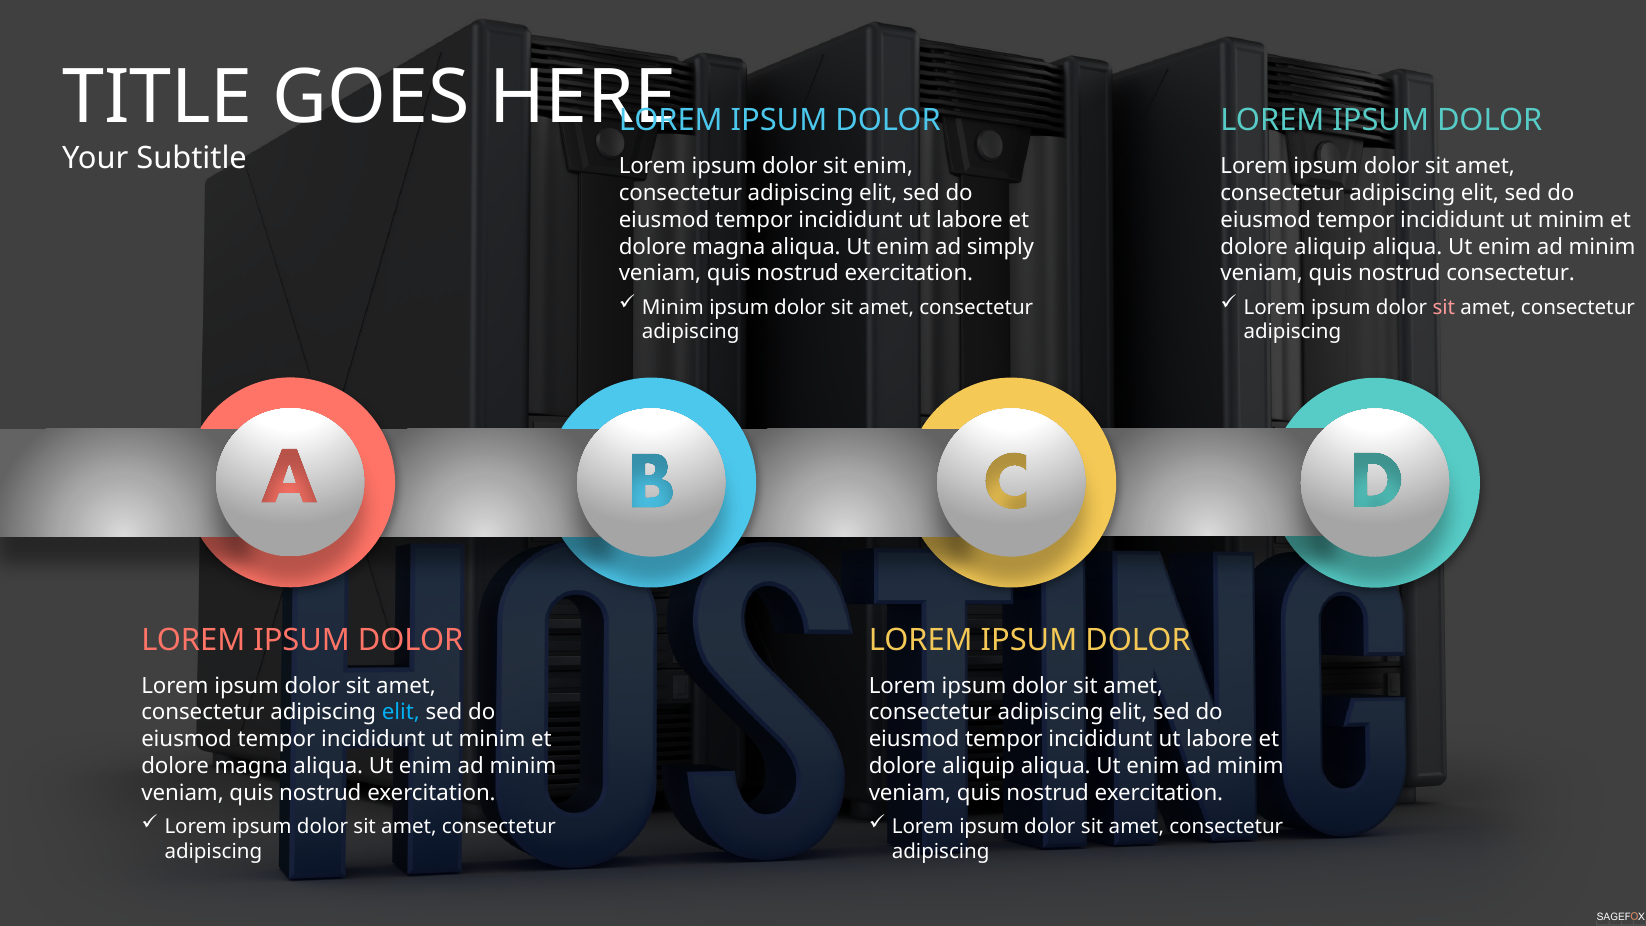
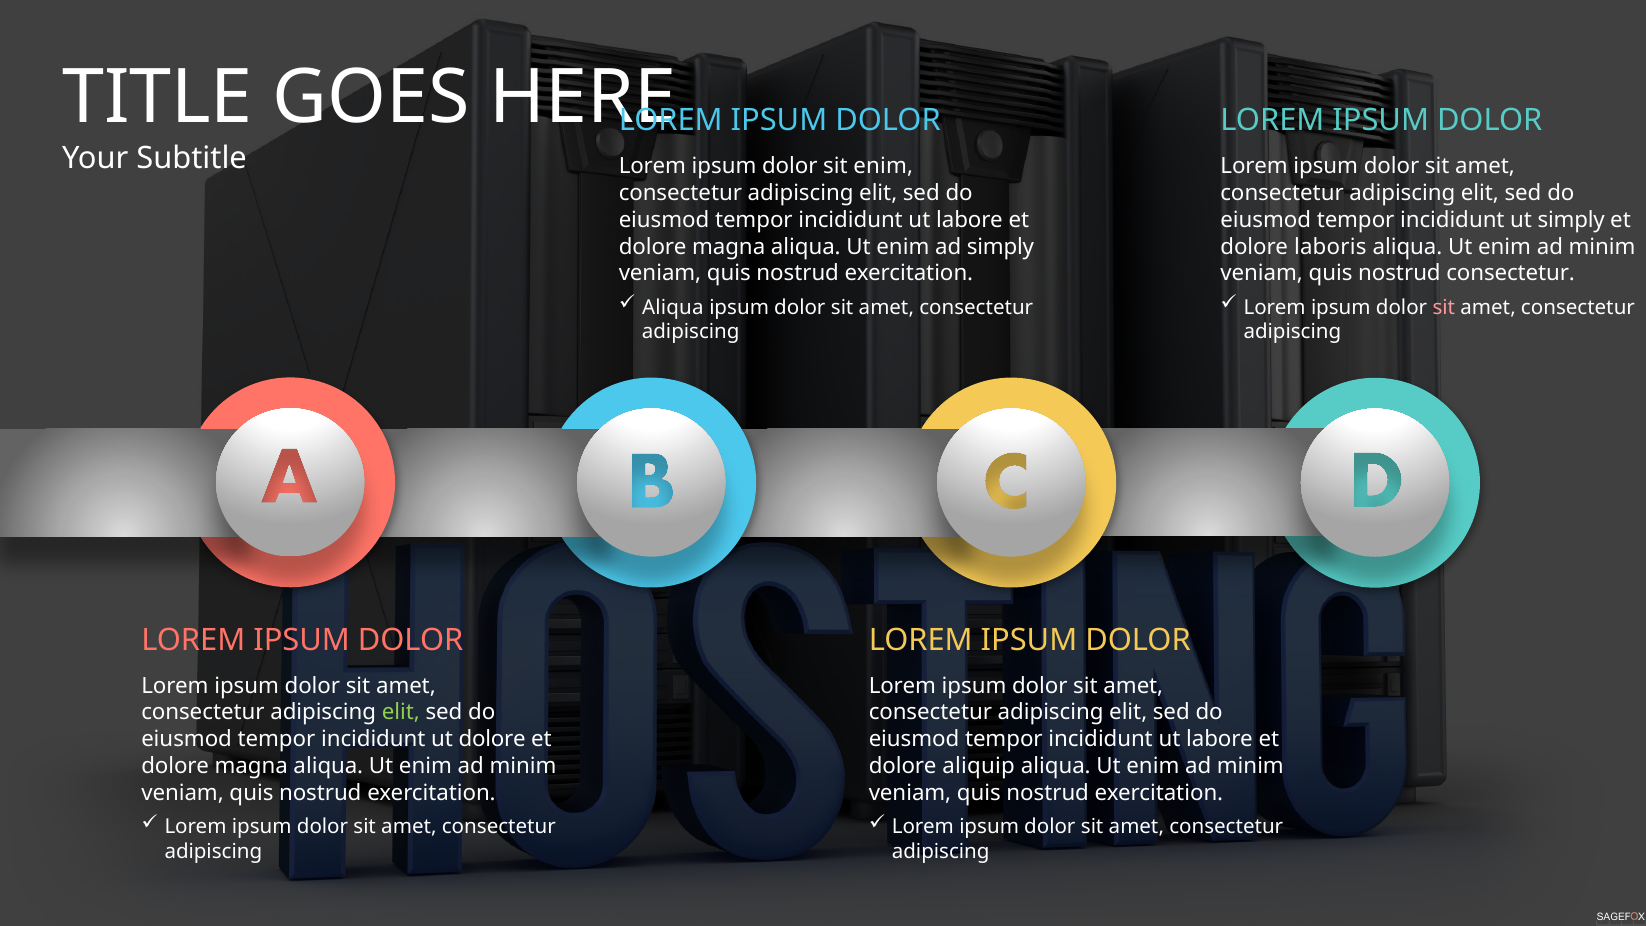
minim at (1571, 220): minim -> simply
aliquip at (1330, 247): aliquip -> laboris
Minim at (673, 307): Minim -> Aliqua
elit at (401, 712) colour: light blue -> light green
minim at (492, 739): minim -> dolore
